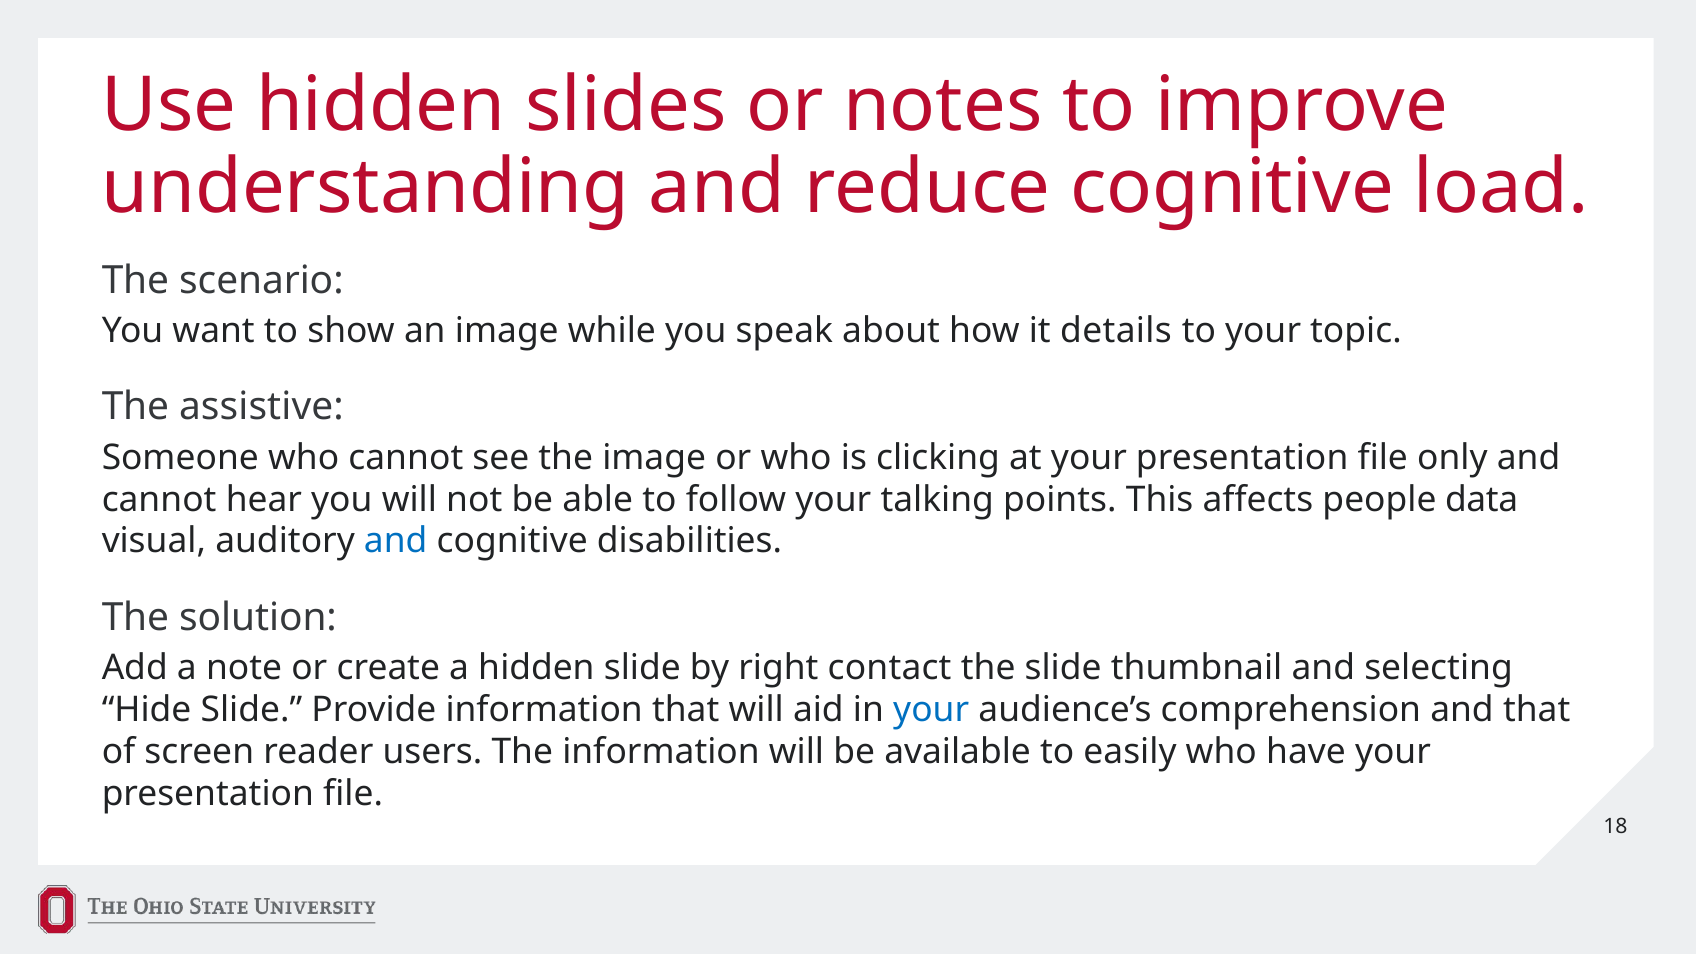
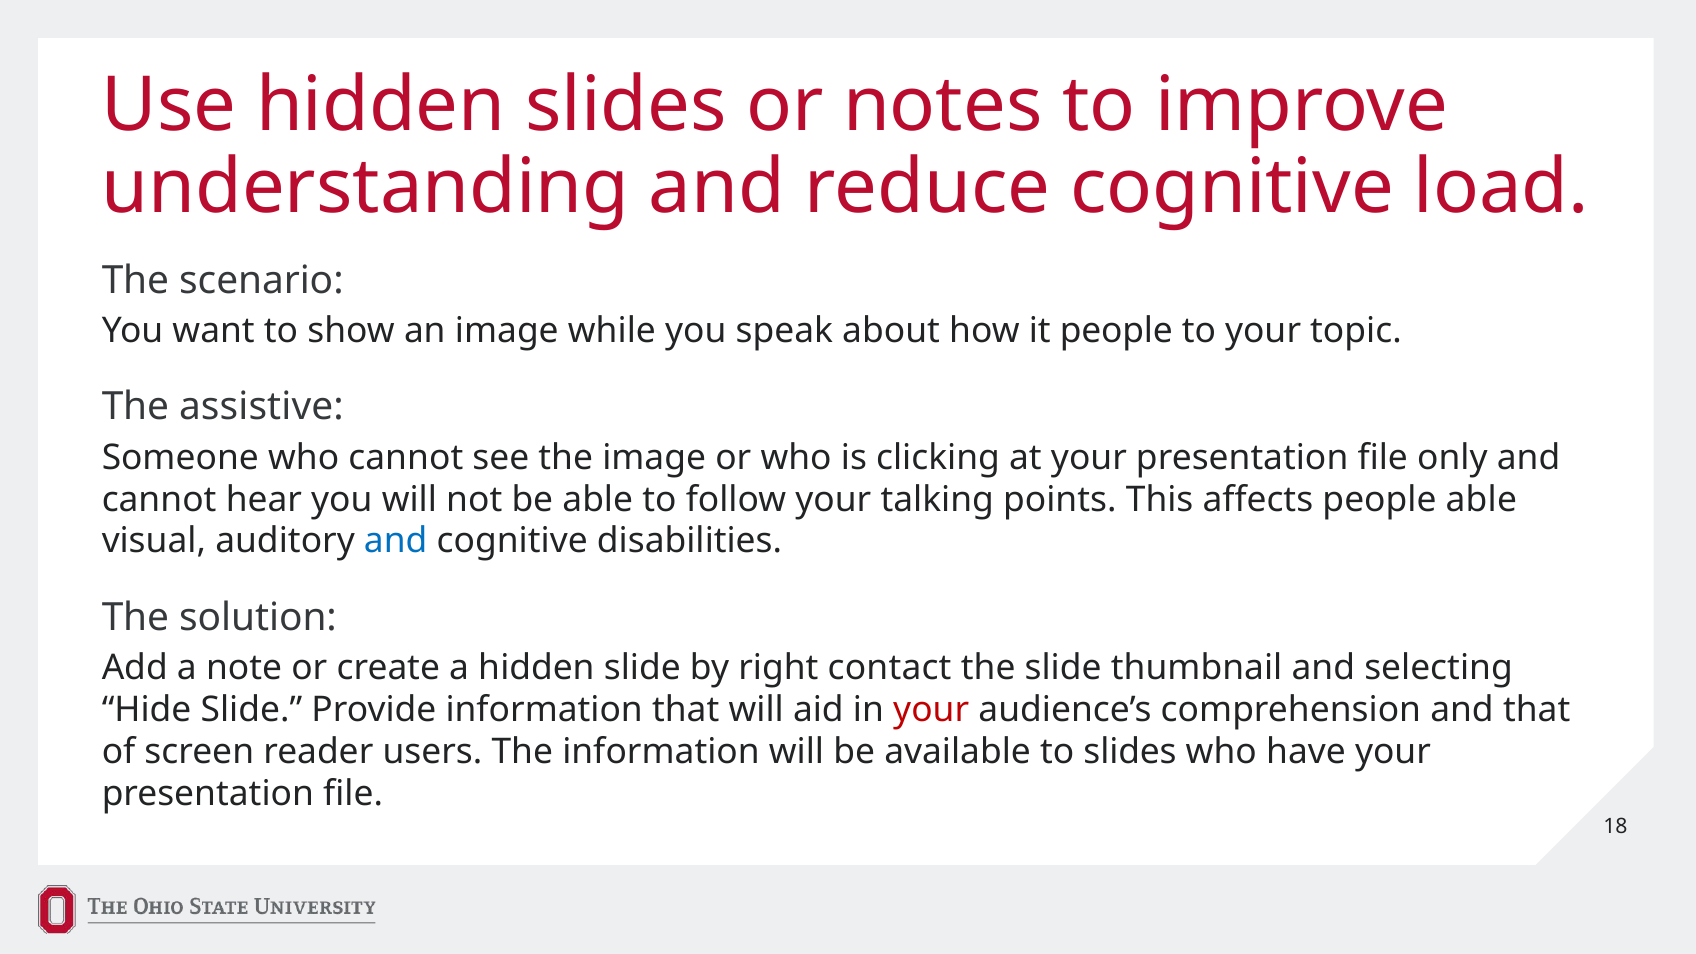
it details: details -> people
people data: data -> able
your at (931, 710) colour: blue -> red
to easily: easily -> slides
